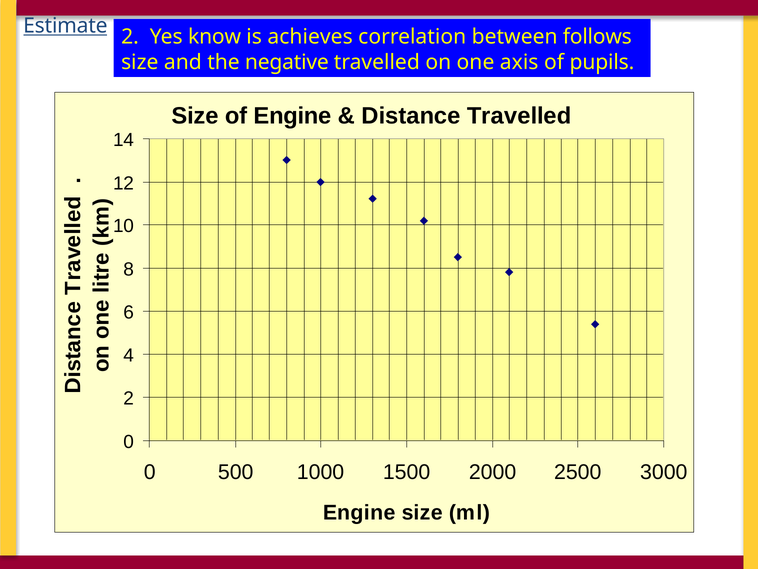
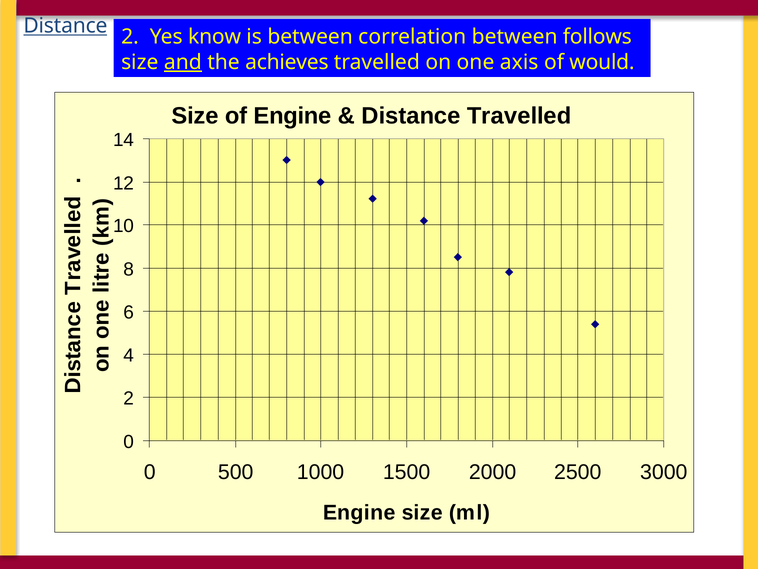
Estimate at (65, 26): Estimate -> Distance
is achieves: achieves -> between
and underline: none -> present
negative: negative -> achieves
pupils: pupils -> would
